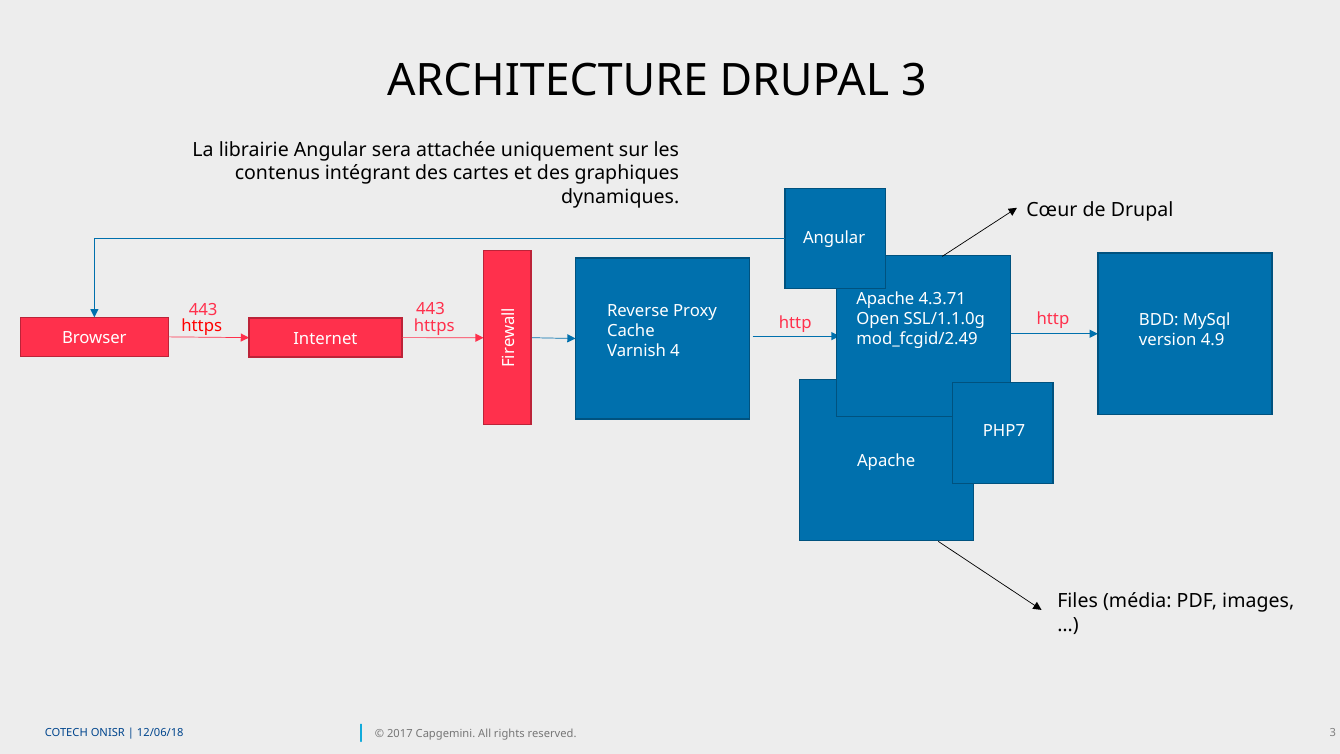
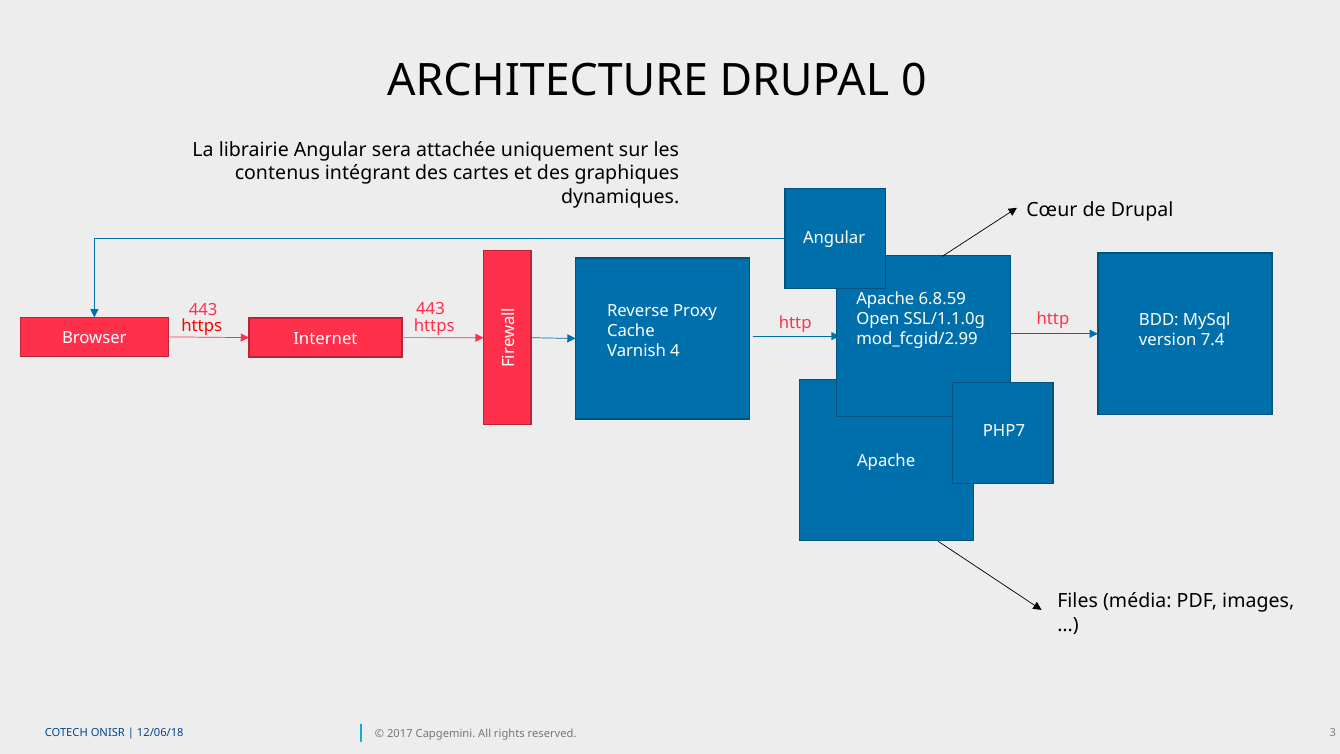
DRUPAL 3: 3 -> 0
4.3.71: 4.3.71 -> 6.8.59
mod_fcgid/2.49: mod_fcgid/2.49 -> mod_fcgid/2.99
4.9: 4.9 -> 7.4
